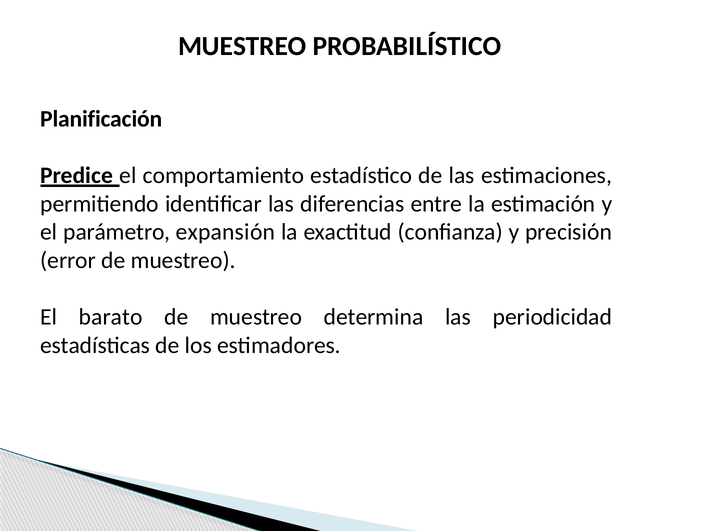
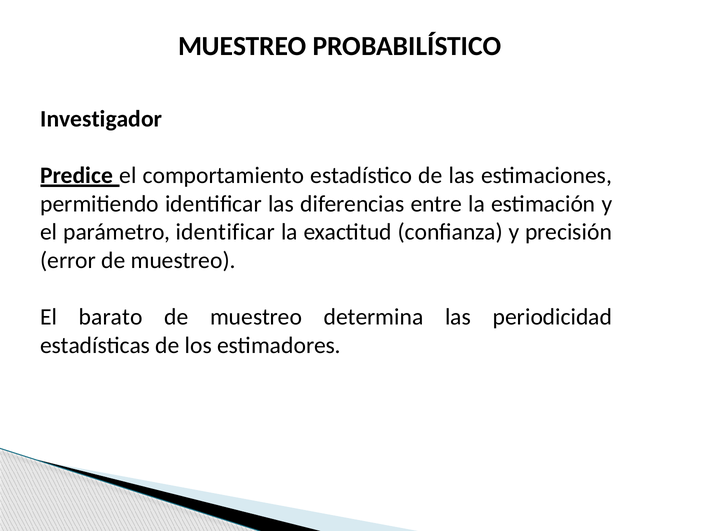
Planificación: Planificación -> Investigador
parámetro expansión: expansión -> identificar
